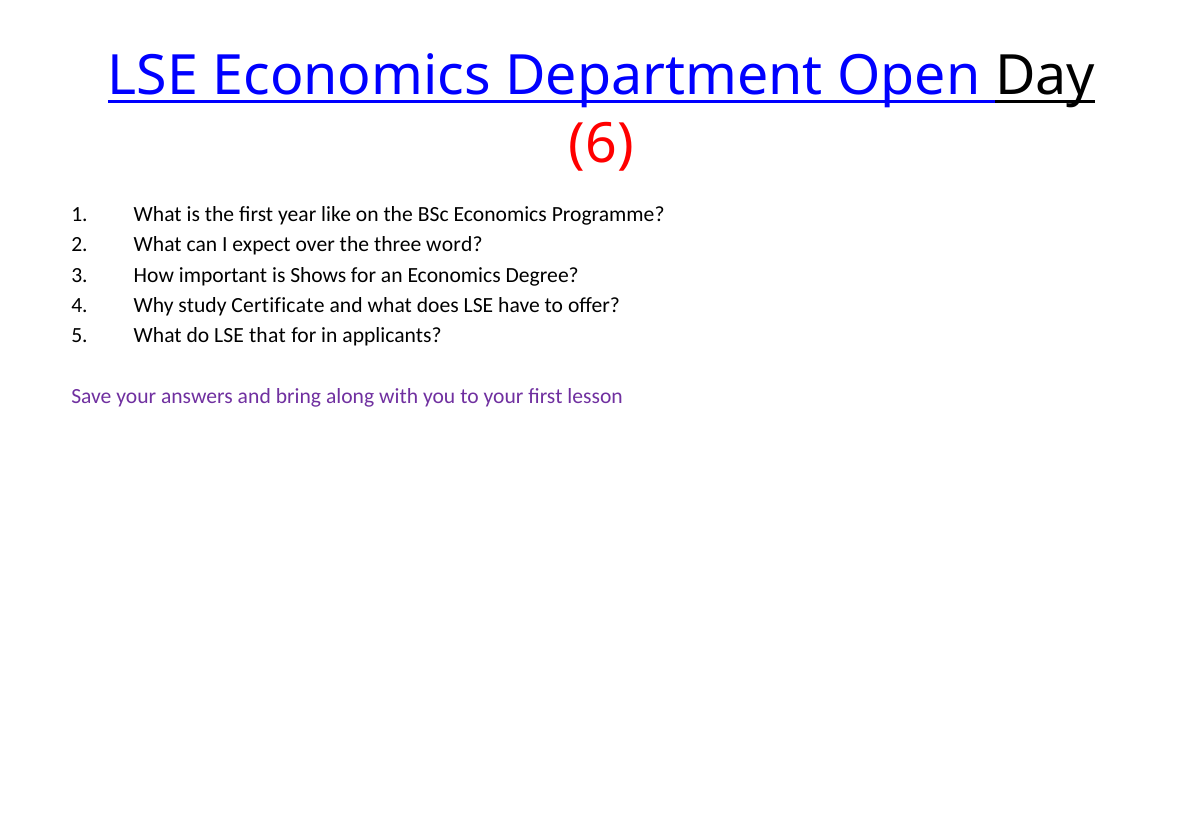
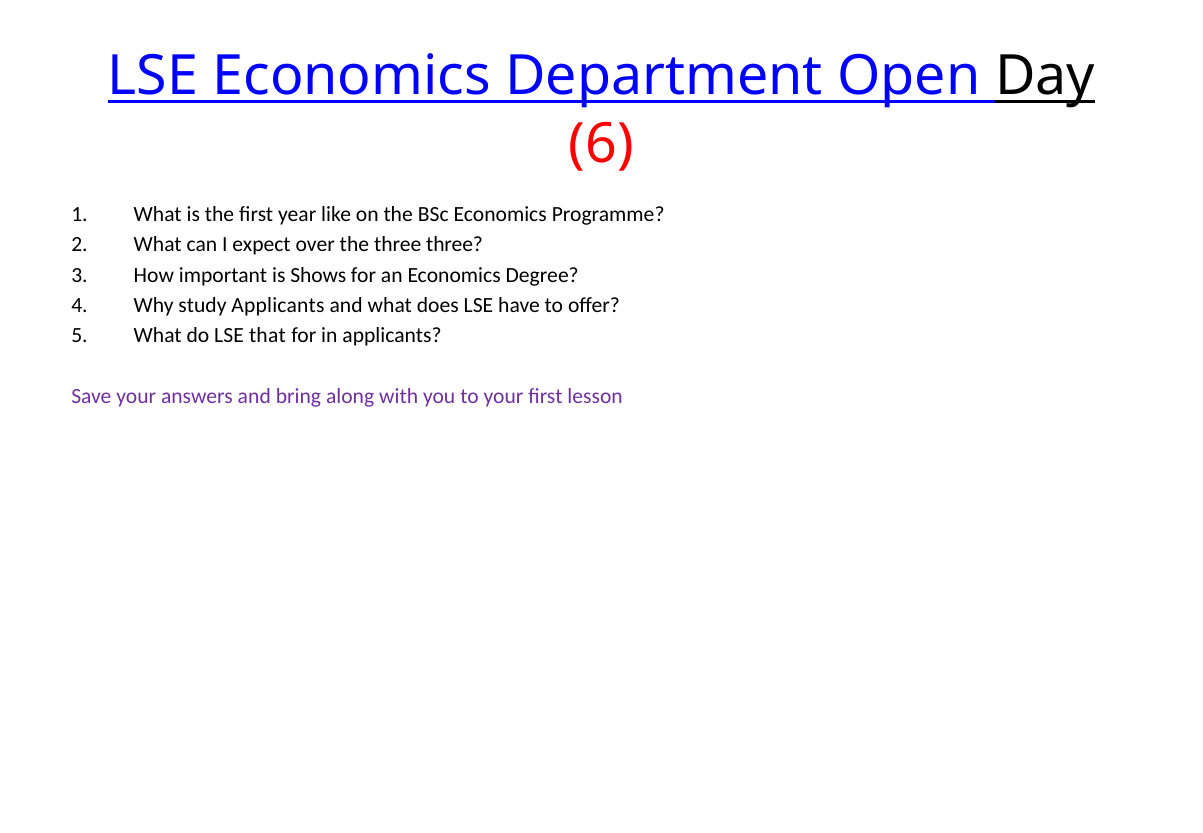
three word: word -> three
study Certificate: Certificate -> Applicants
